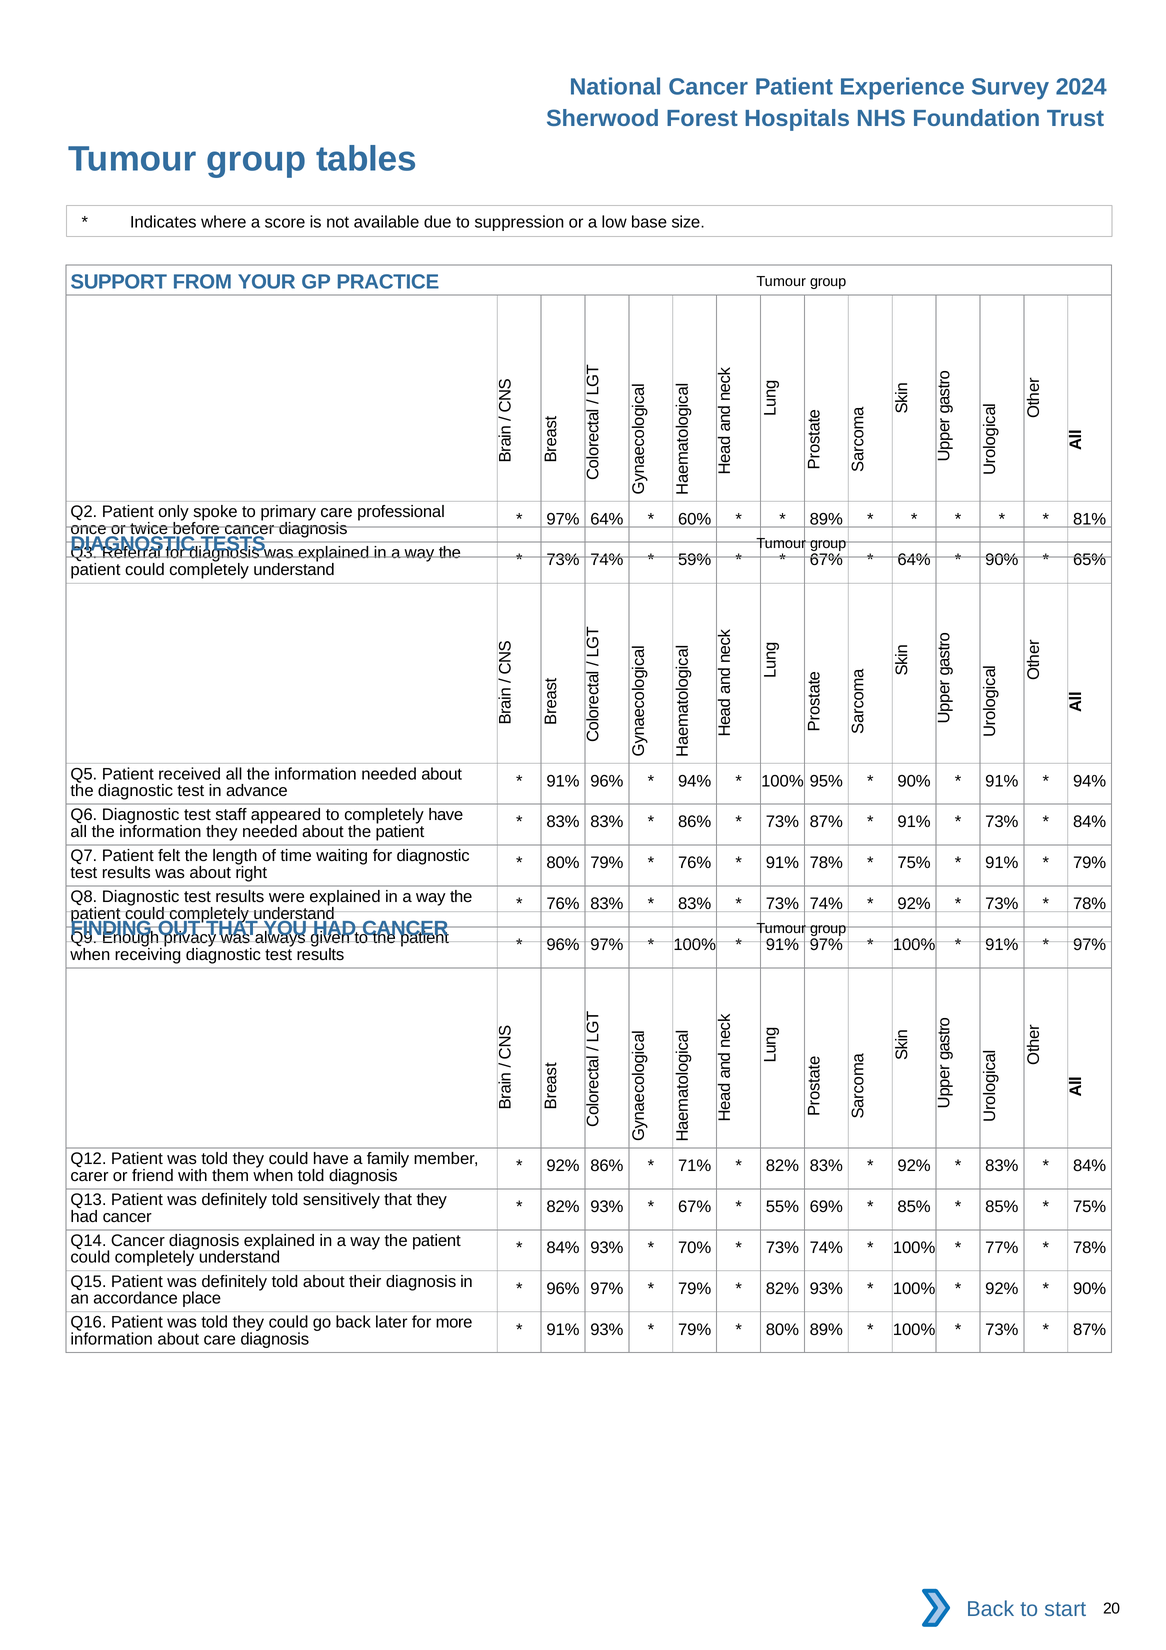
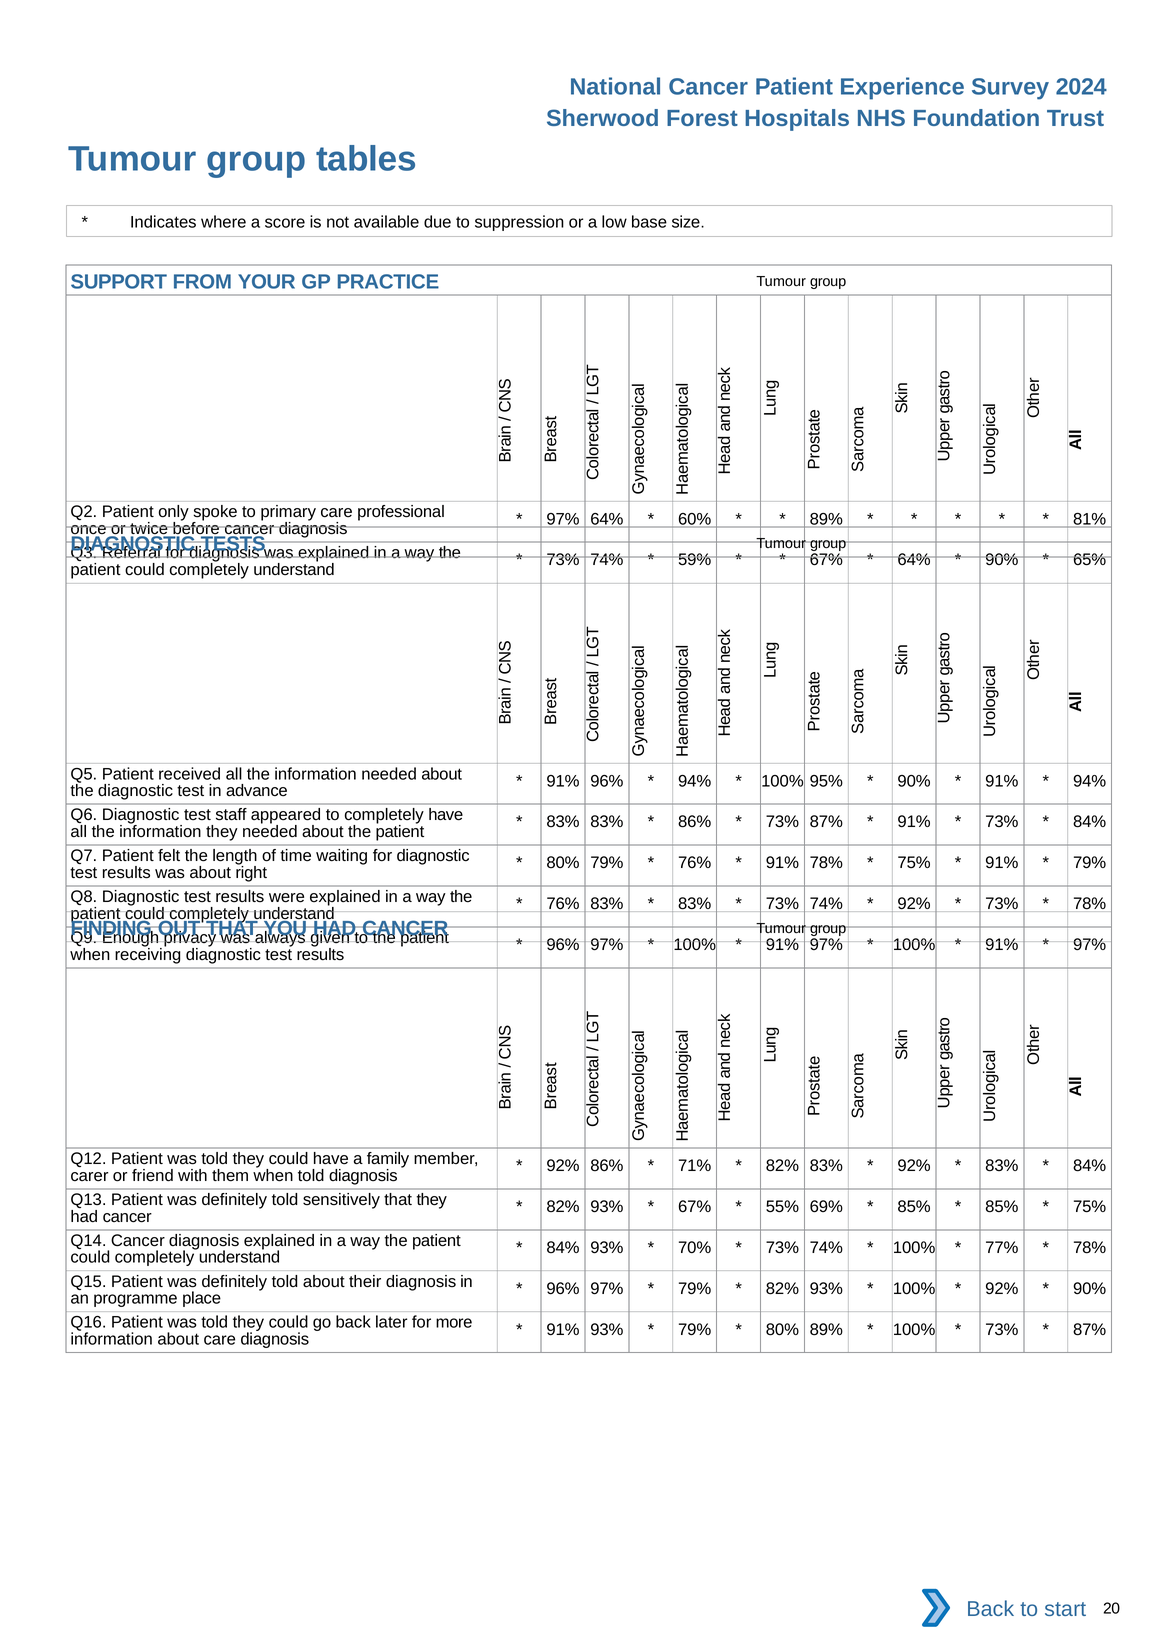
accordance: accordance -> programme
